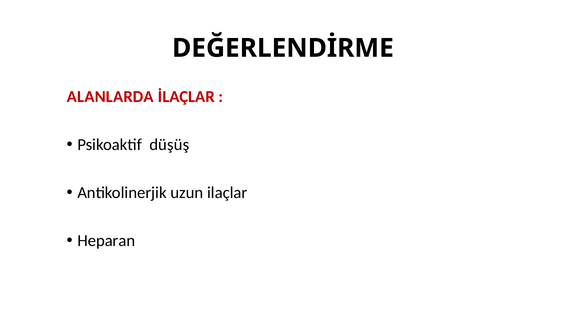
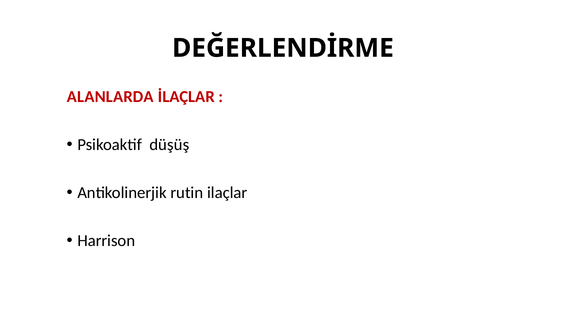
uzun: uzun -> rutin
Heparan: Heparan -> Harrison
